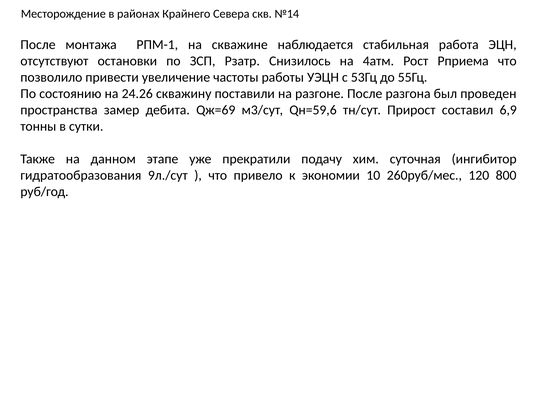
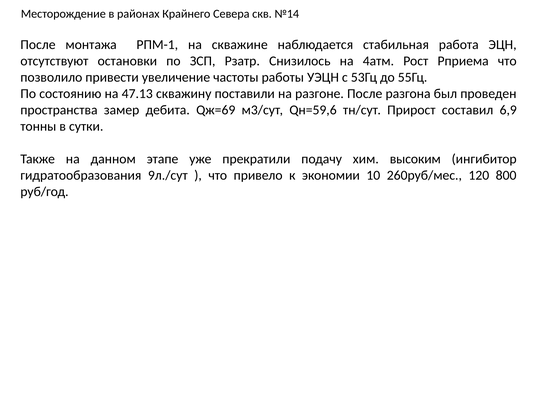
24.26: 24.26 -> 47.13
суточная: суточная -> высоким
